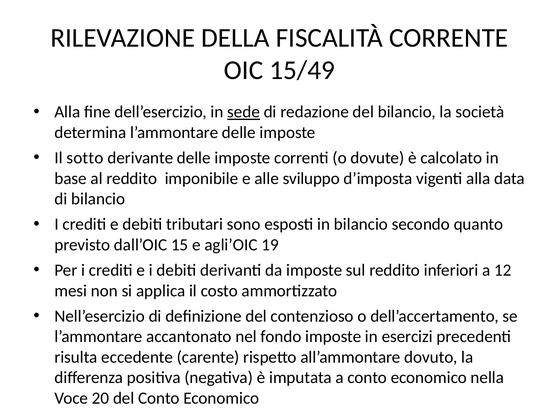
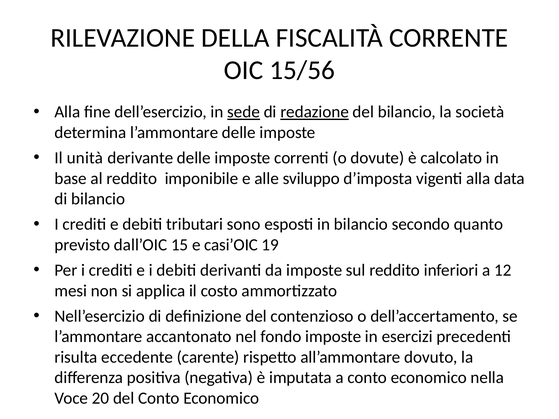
15/49: 15/49 -> 15/56
redazione underline: none -> present
sotto: sotto -> unità
agli’OIC: agli’OIC -> casi’OIC
